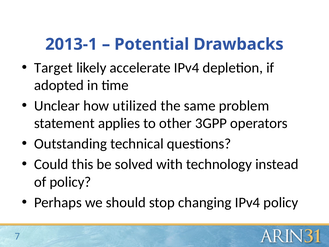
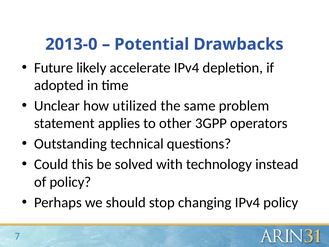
2013-1: 2013-1 -> 2013-0
Target: Target -> Future
